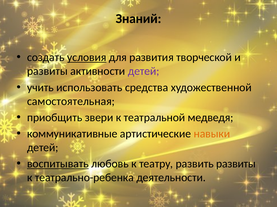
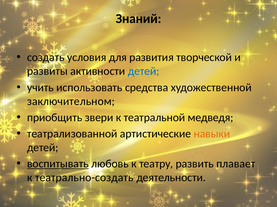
условия underline: present -> none
детей at (144, 71) colour: purple -> blue
самостоятельная: самостоятельная -> заключительном
коммуникативные: коммуникативные -> театрализованной
развить развиты: развиты -> плавает
театрально-ребенка: театрально-ребенка -> театрально-создать
